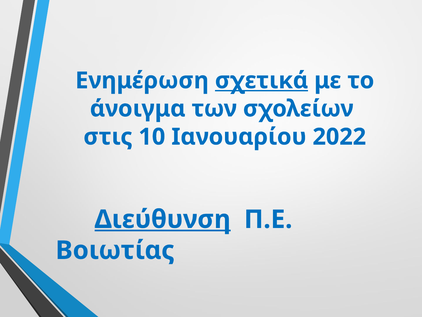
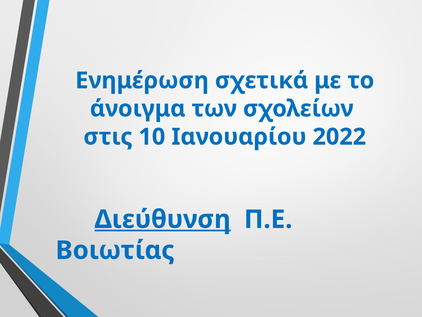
σχετικά underline: present -> none
